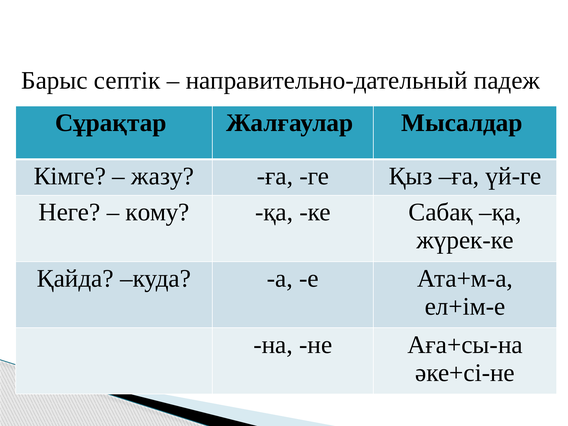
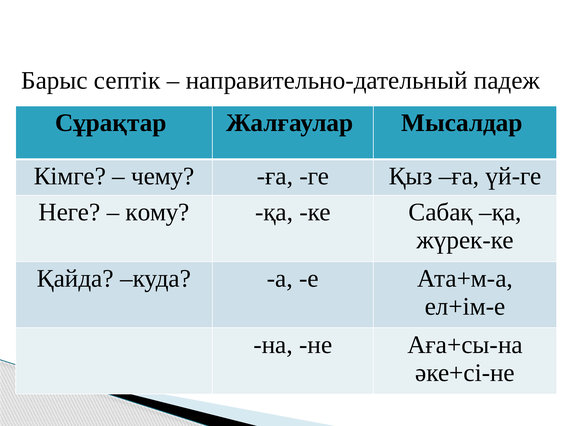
жазу: жазу -> чему
